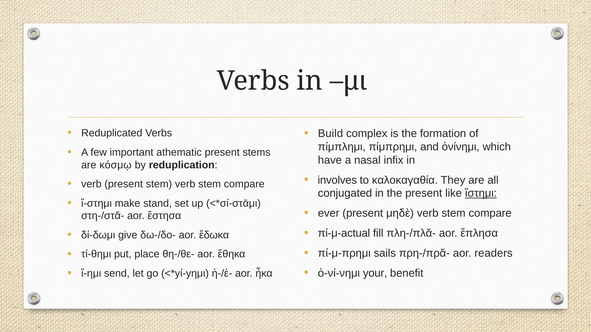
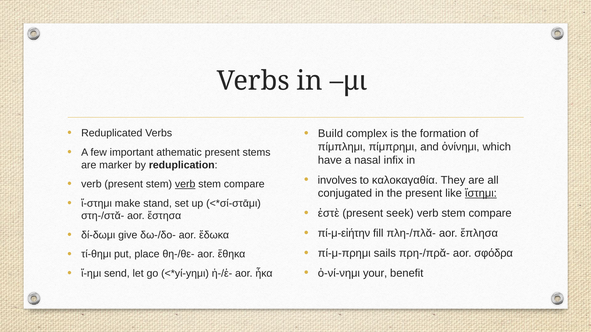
κόσμῳ: κόσμῳ -> marker
verb at (185, 184) underline: none -> present
ever: ever -> ἐστὲ
μηδὲ: μηδὲ -> seek
πί-μ-actual: πί-μ-actual -> πί-μ-εἰήτην
readers: readers -> σφόδρα
